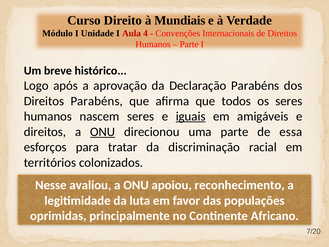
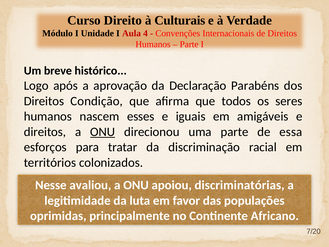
Mundiais: Mundiais -> Culturais
Direitos Parabéns: Parabéns -> Condição
nascem seres: seres -> esses
iguais underline: present -> none
reconhecimento: reconhecimento -> discriminatórias
